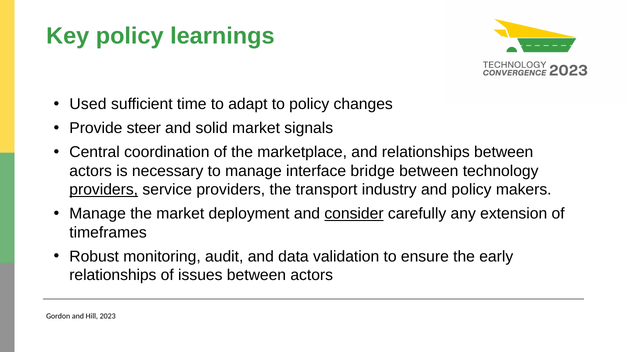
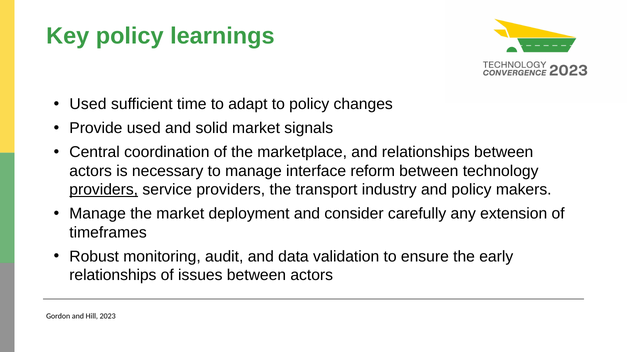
Provide steer: steer -> used
bridge: bridge -> reform
consider underline: present -> none
